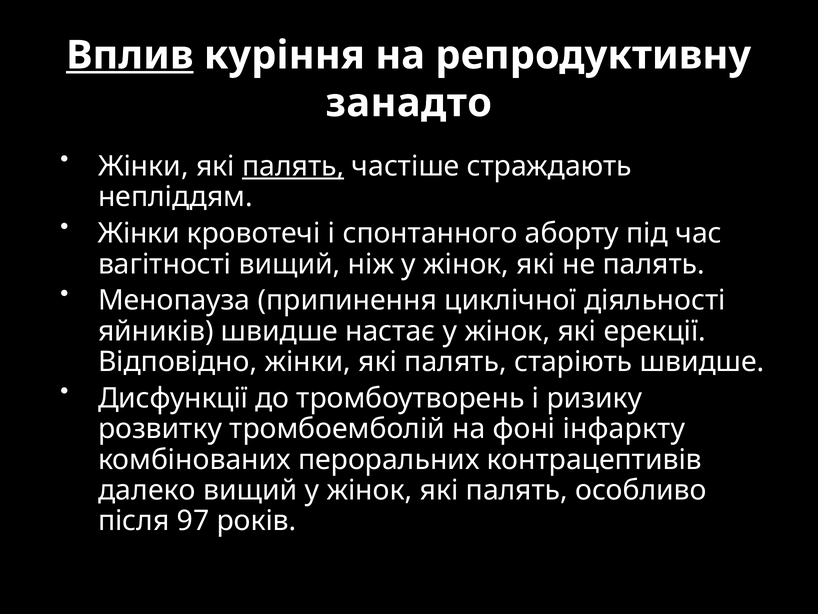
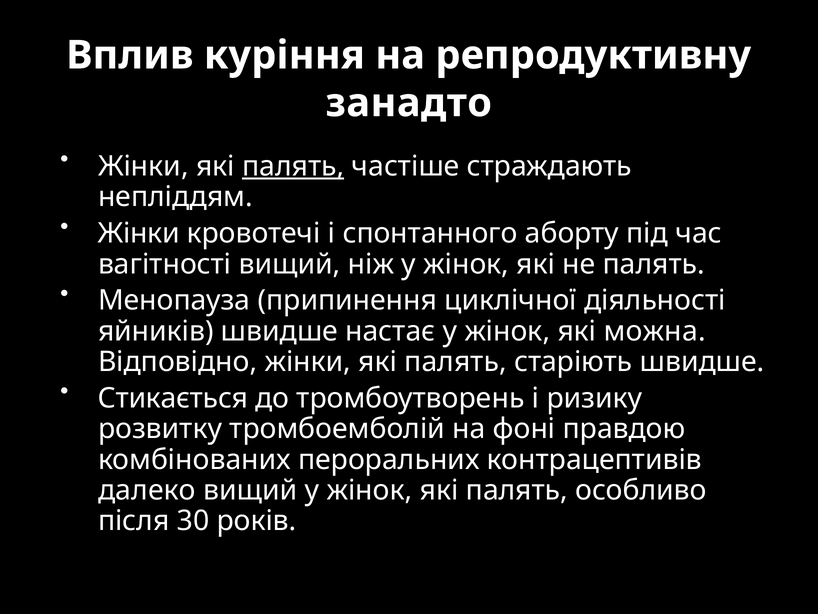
Вплив underline: present -> none
ерекції: ерекції -> можна
Дисфункції: Дисфункції -> Стикається
інфаркту: інфаркту -> правдою
97: 97 -> 30
